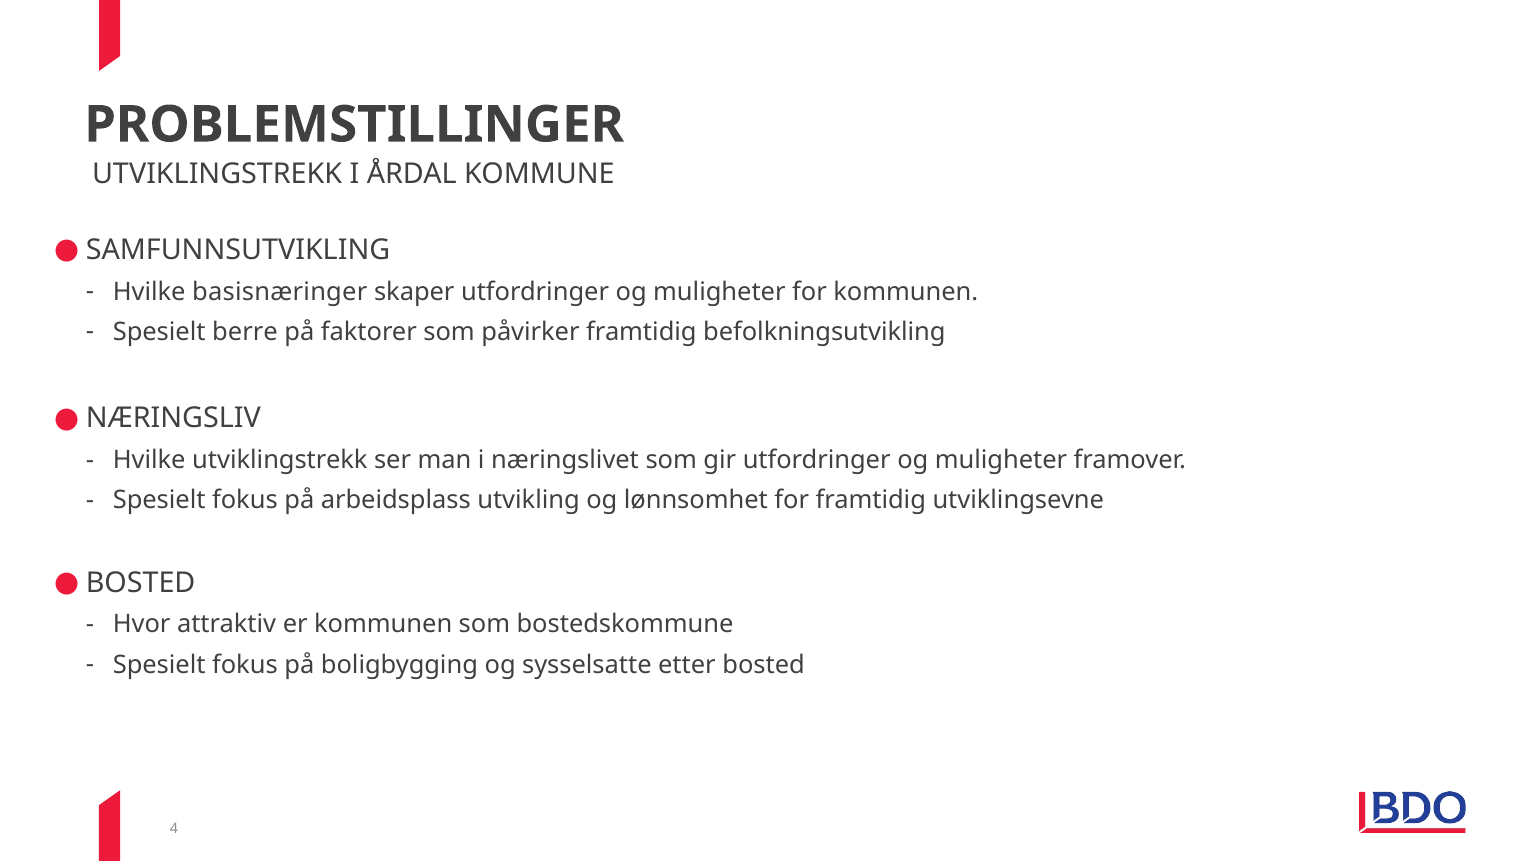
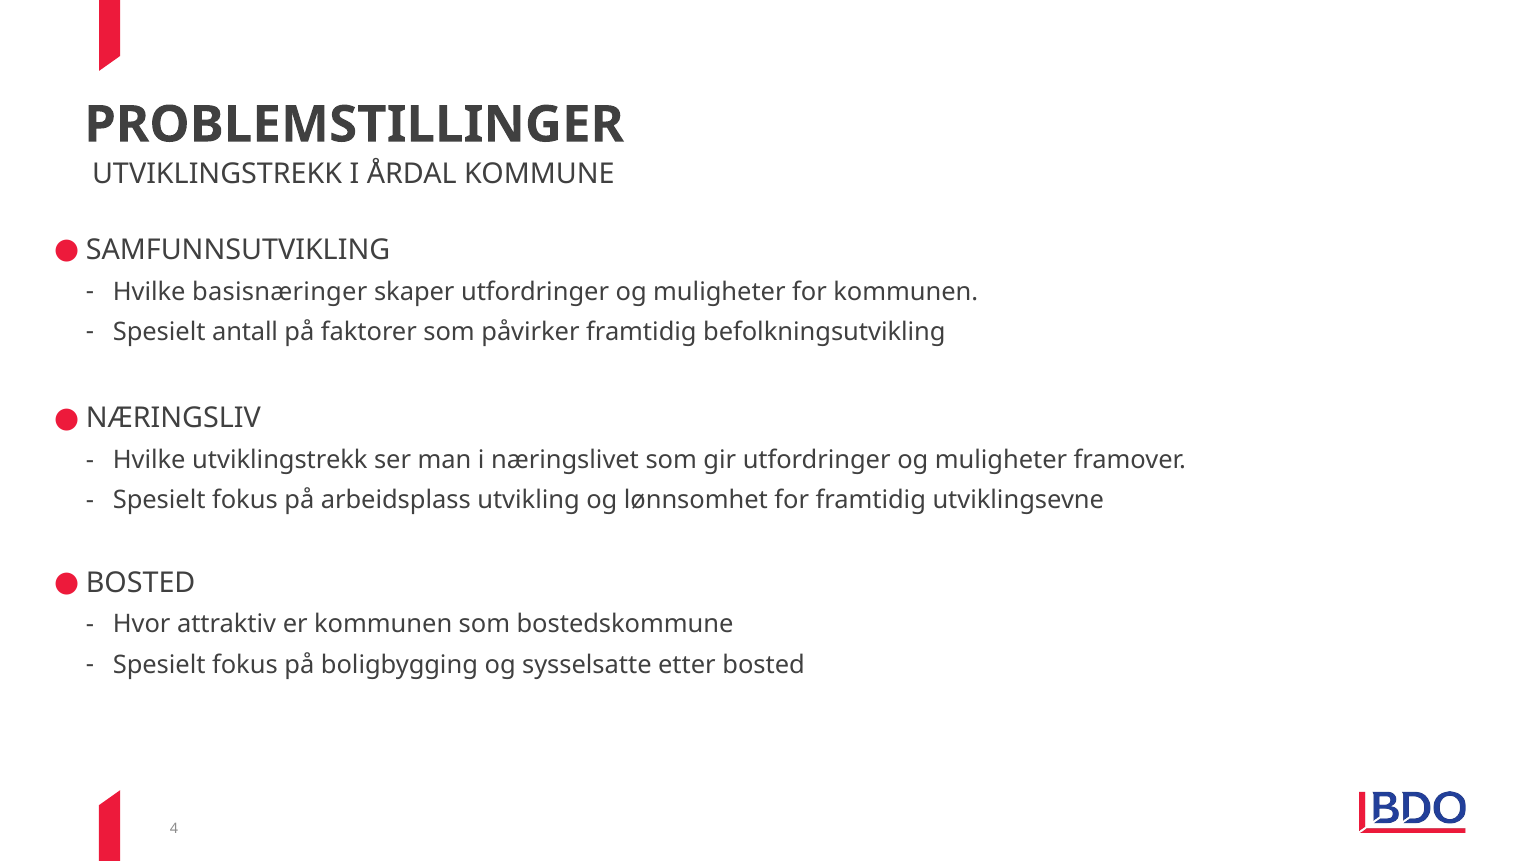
berre: berre -> antall
